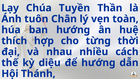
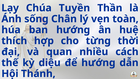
tuôn: tuôn -> sống
nhau: nhau -> quan
